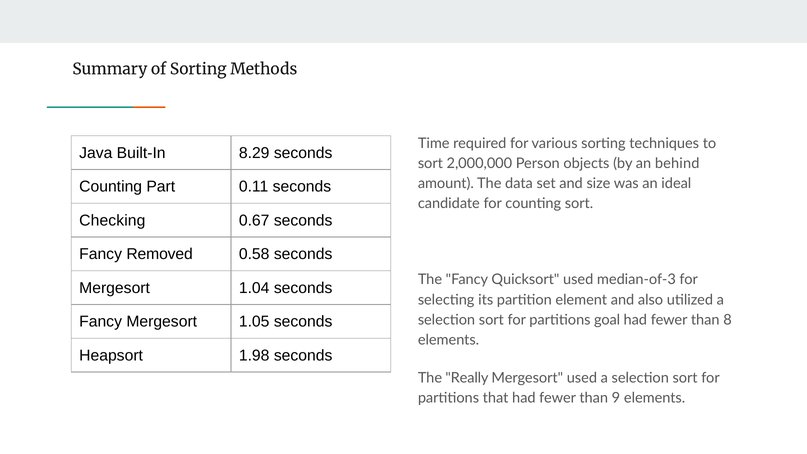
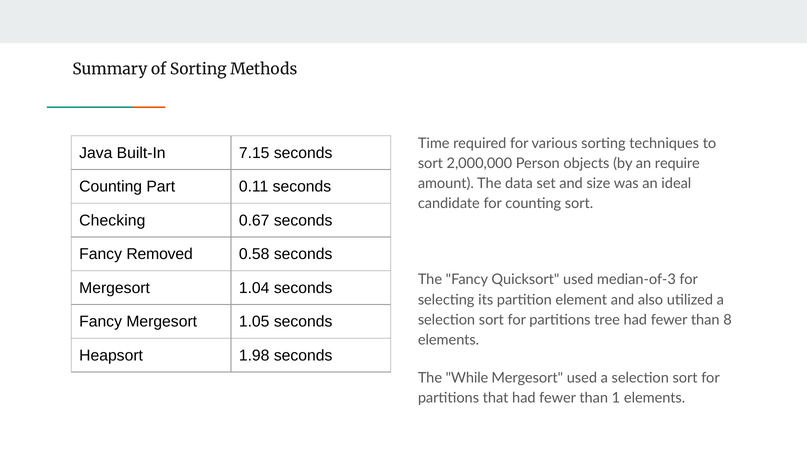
8.29: 8.29 -> 7.15
behind: behind -> require
goal: goal -> tree
Really: Really -> While
9: 9 -> 1
